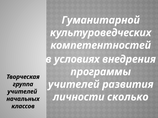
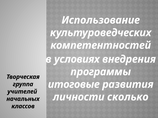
Гуманитарной: Гуманитарной -> Использование
учителей at (74, 85): учителей -> итоговые
